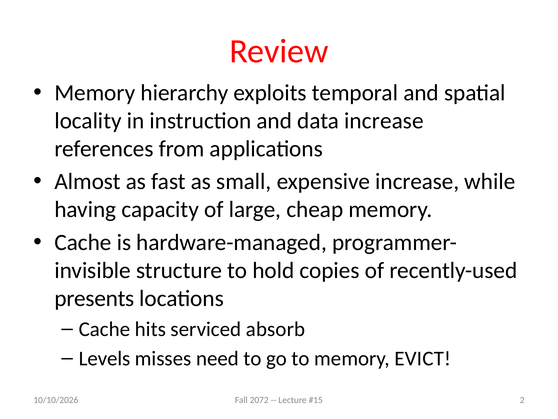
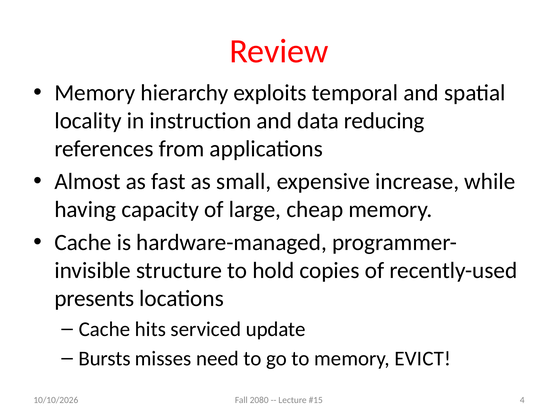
data increase: increase -> reducing
absorb: absorb -> update
Levels: Levels -> Bursts
2072: 2072 -> 2080
2: 2 -> 4
